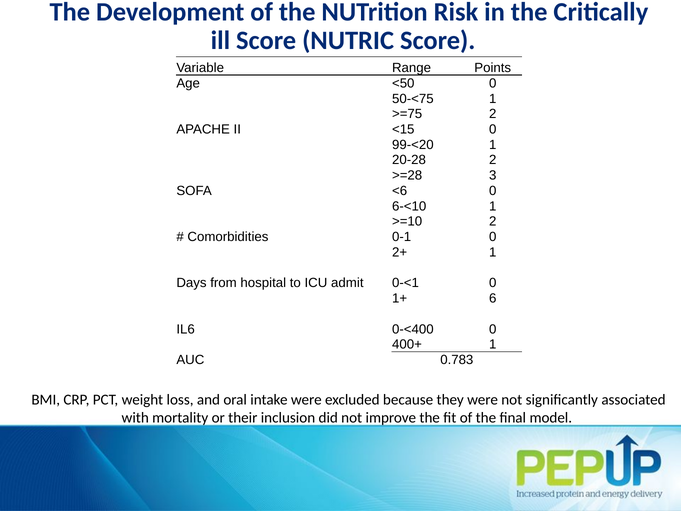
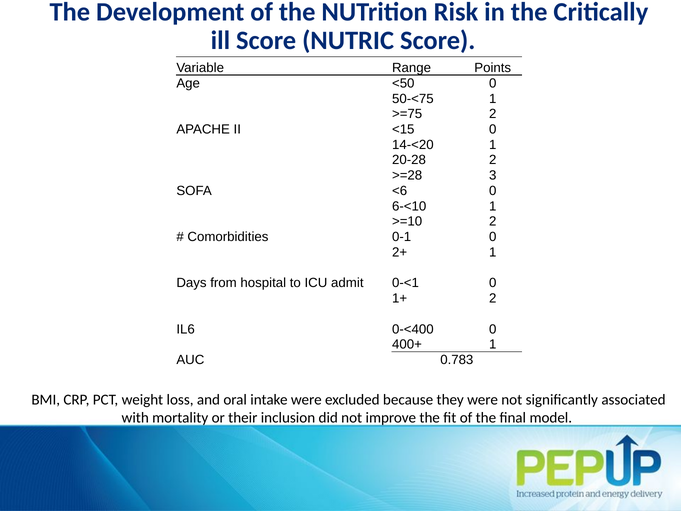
99-<20: 99-<20 -> 14-<20
1+ 6: 6 -> 2
